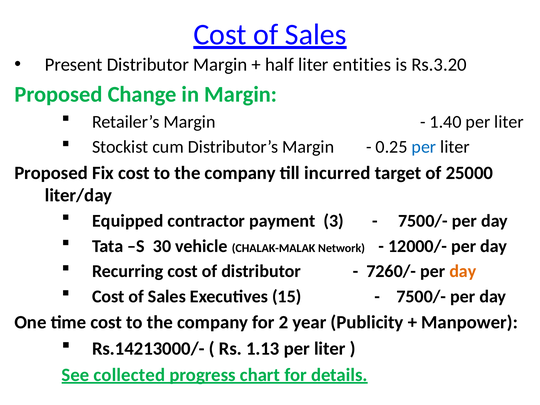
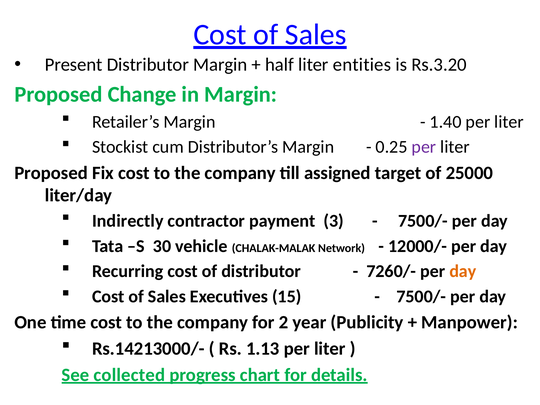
per at (424, 147) colour: blue -> purple
incurred: incurred -> assigned
Equipped: Equipped -> Indirectly
